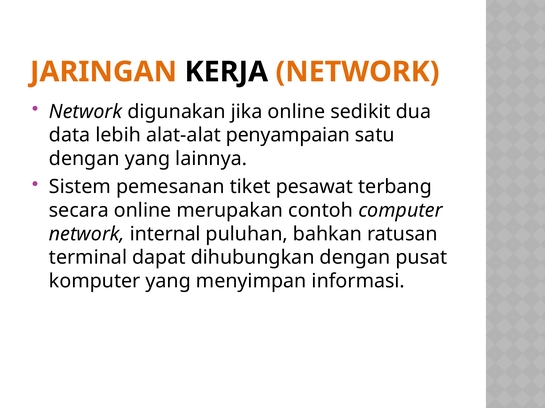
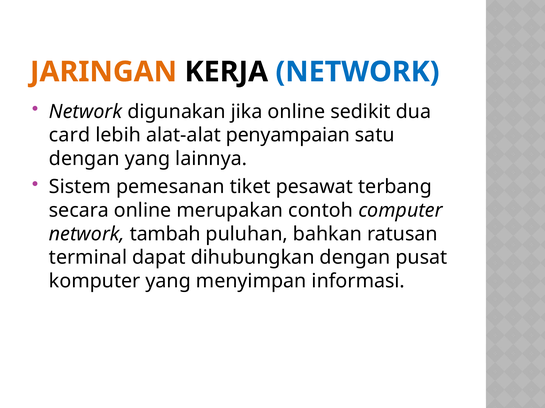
NETWORK at (358, 72) colour: orange -> blue
data: data -> card
internal: internal -> tambah
